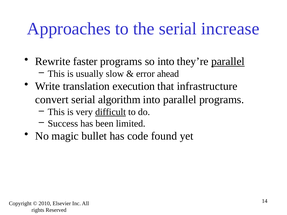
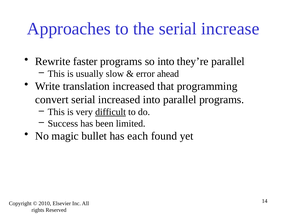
parallel at (228, 62) underline: present -> none
translation execution: execution -> increased
infrastructure: infrastructure -> programming
serial algorithm: algorithm -> increased
code: code -> each
